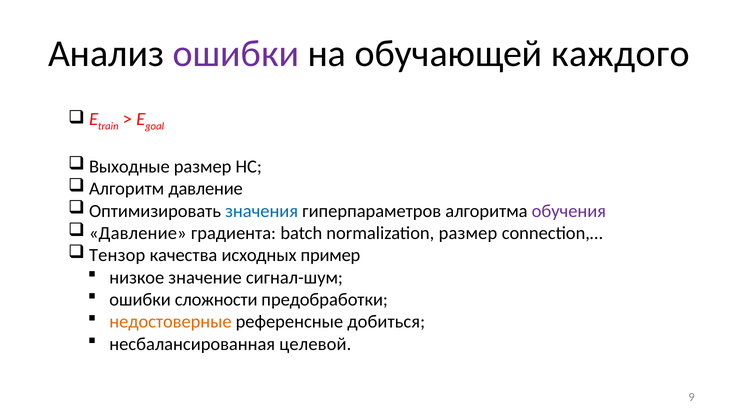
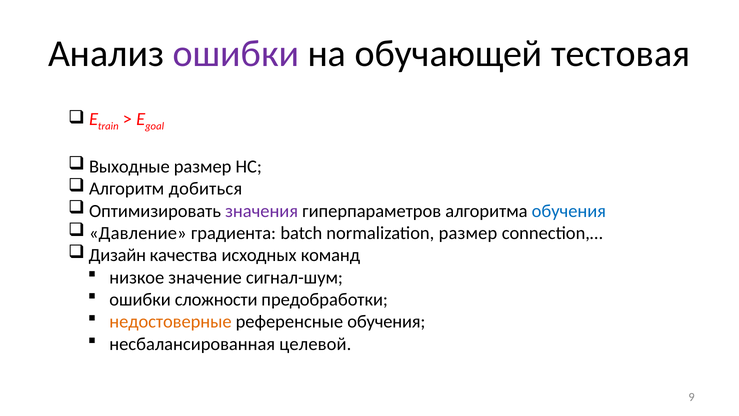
каждого: каждого -> тестовая
Алгоритм давление: давление -> добиться
значения colour: blue -> purple
обучения at (569, 211) colour: purple -> blue
Тензор: Тензор -> Дизайн
пример: пример -> команд
референсные добиться: добиться -> обучения
